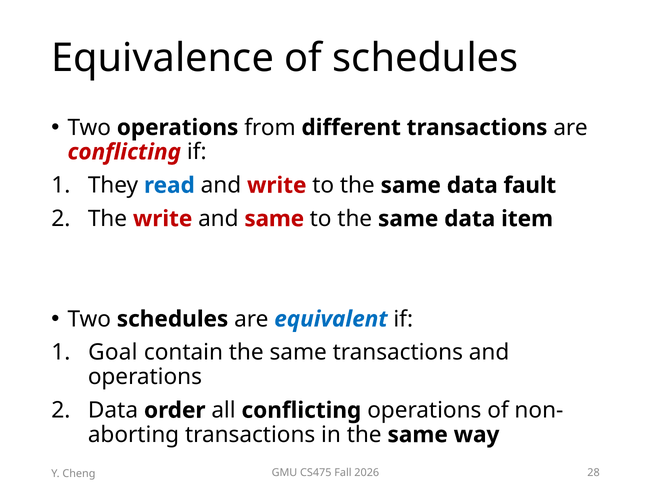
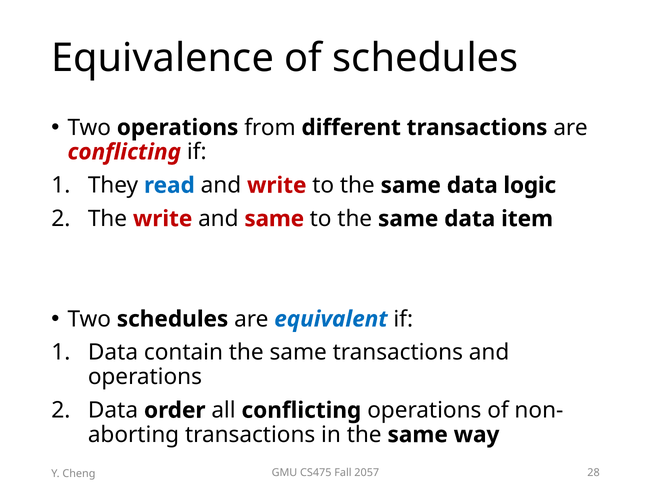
fault: fault -> logic
Goal at (113, 353): Goal -> Data
2026: 2026 -> 2057
